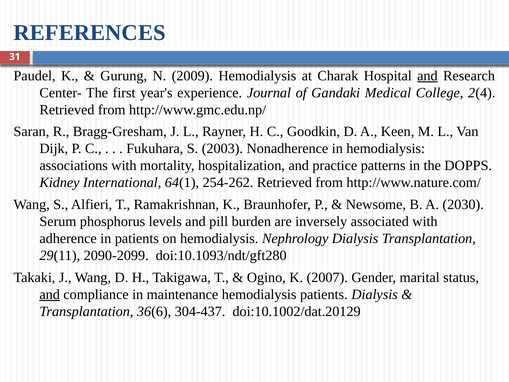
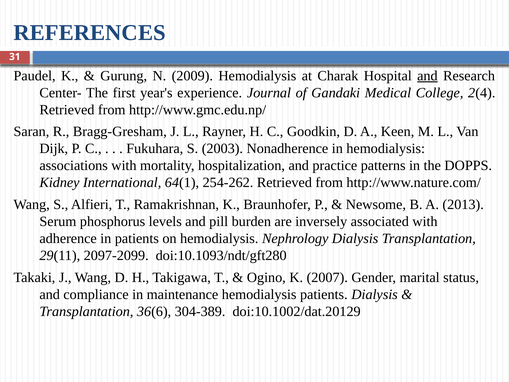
2030: 2030 -> 2013
2090-2099: 2090-2099 -> 2097-2099
and at (50, 294) underline: present -> none
304-437: 304-437 -> 304-389
